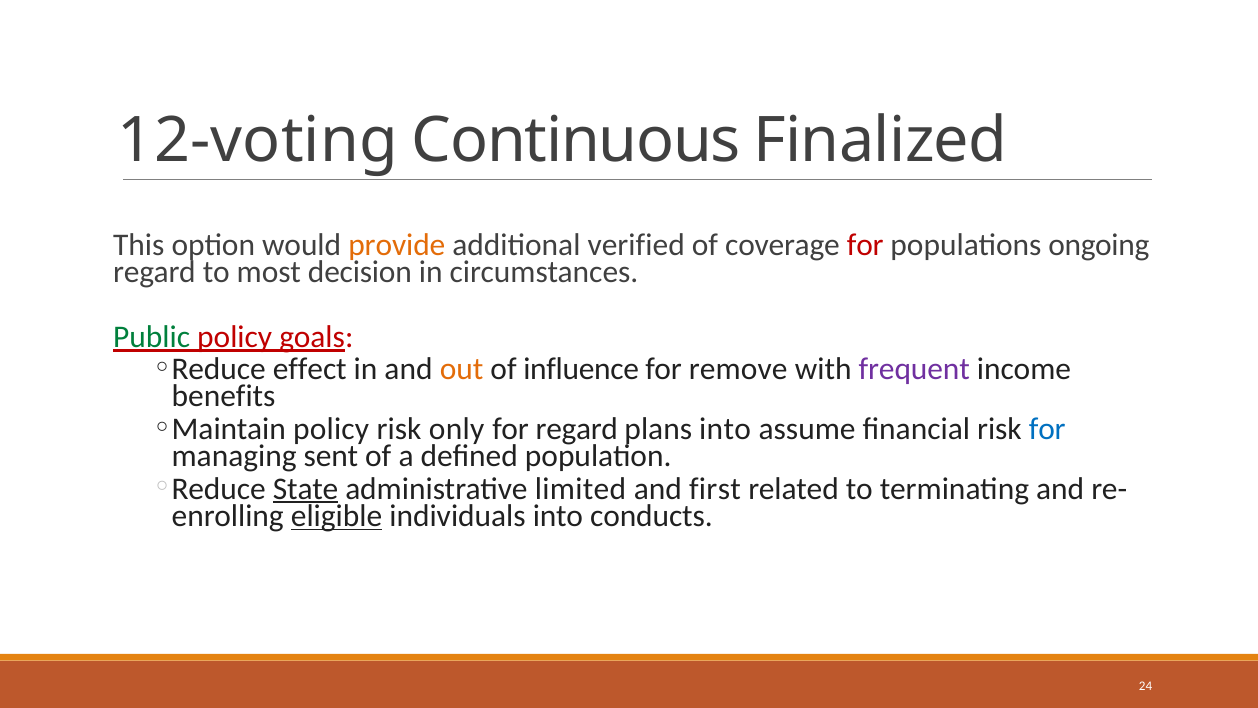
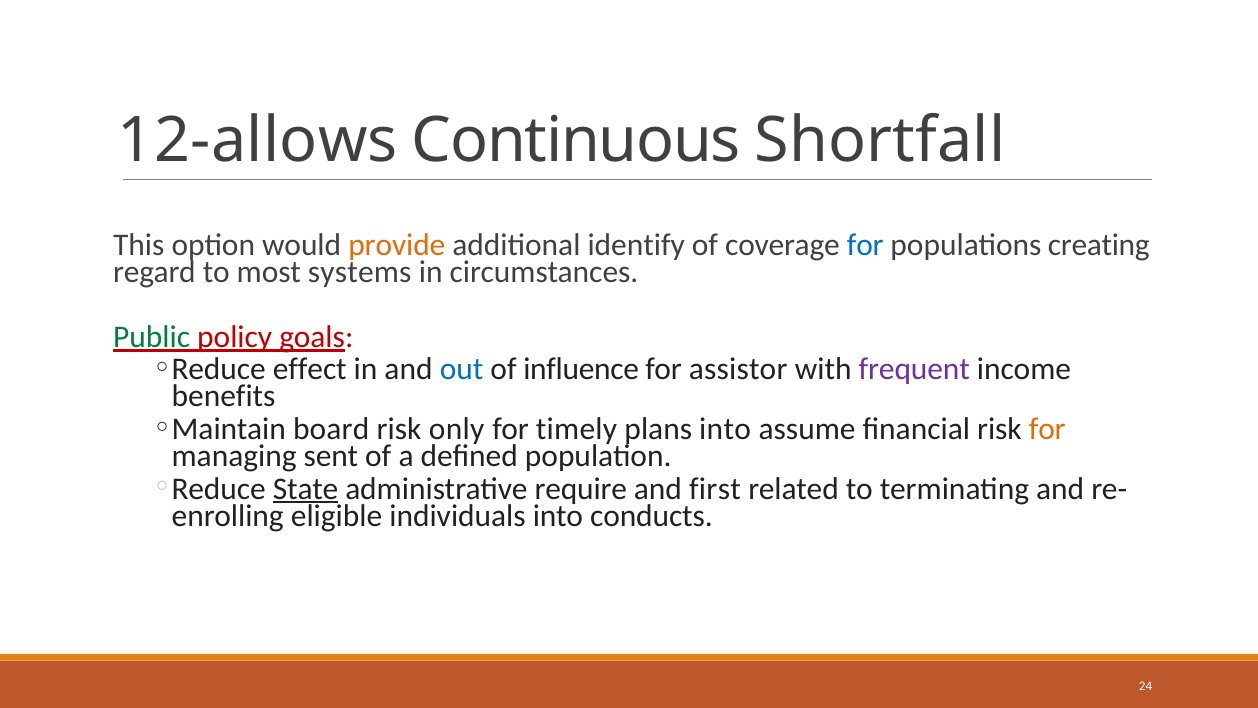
12-voting: 12-voting -> 12-allows
Finalized: Finalized -> Shortfall
verified: verified -> identify
for at (865, 245) colour: red -> blue
ongoing: ongoing -> creating
decision: decision -> systems
out colour: orange -> blue
remove: remove -> assistor
policy at (331, 429): policy -> board
for regard: regard -> timely
for at (1047, 429) colour: blue -> orange
limited: limited -> require
eligible underline: present -> none
